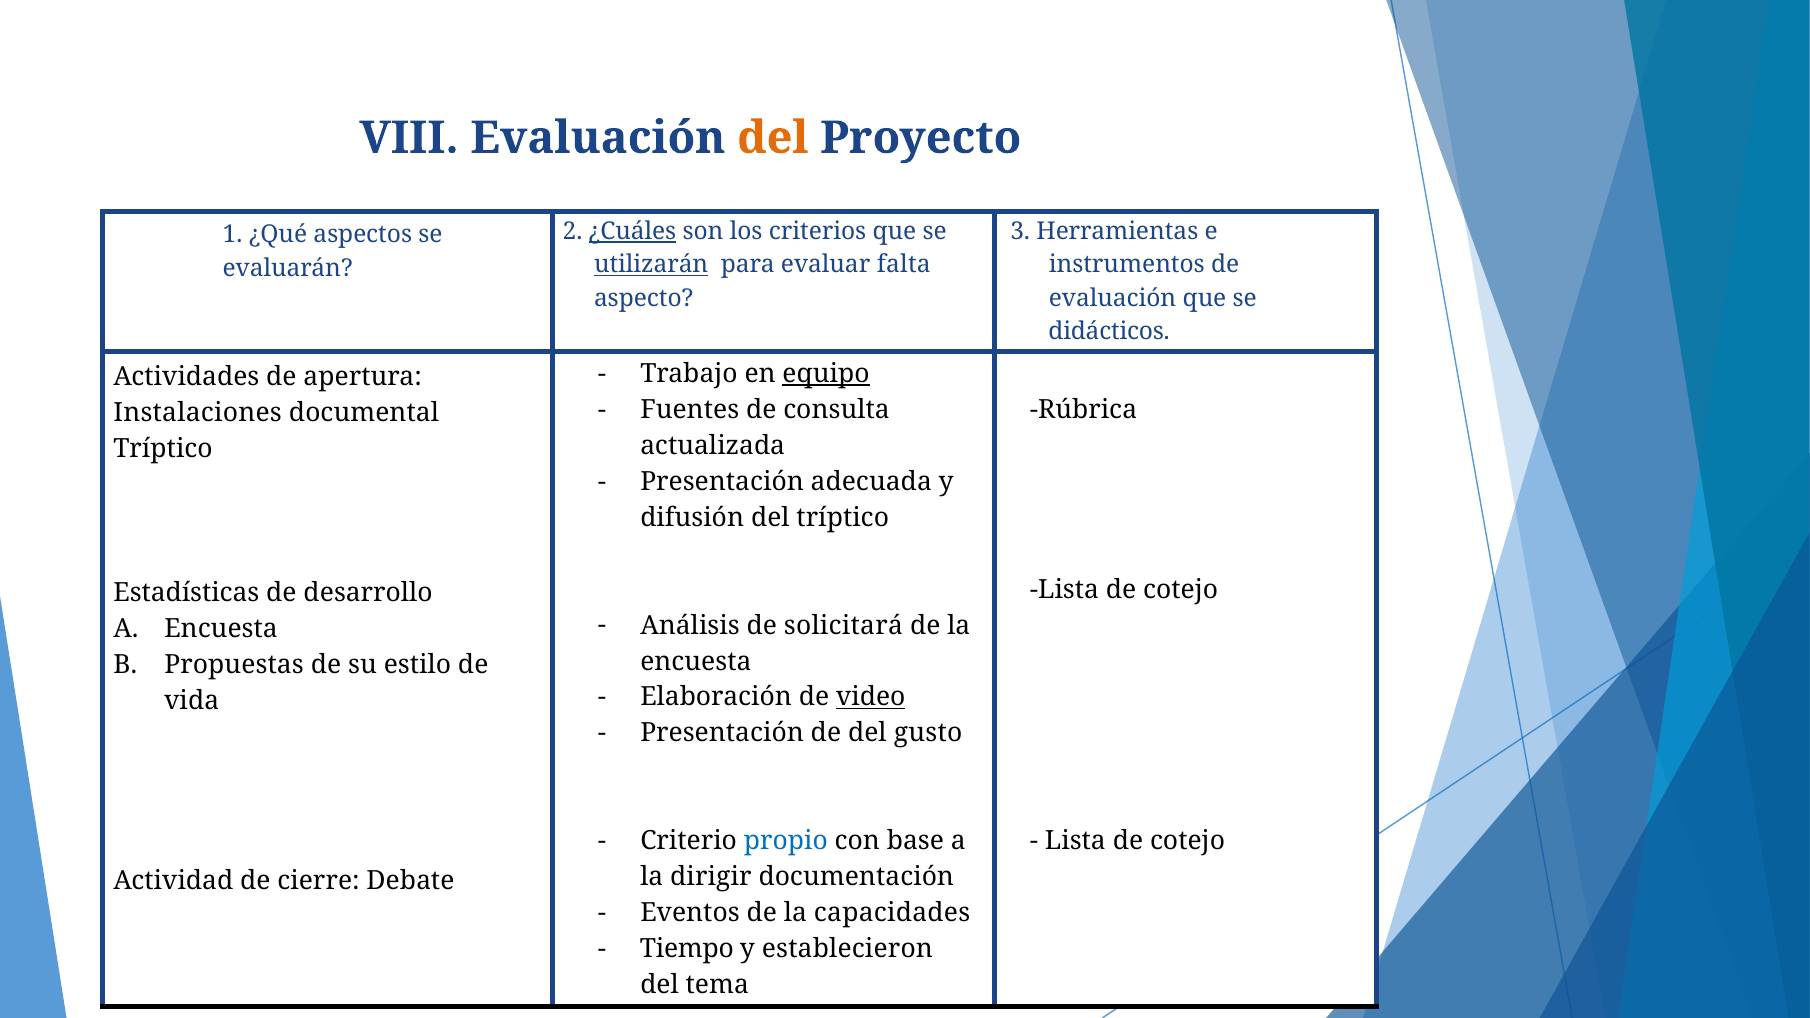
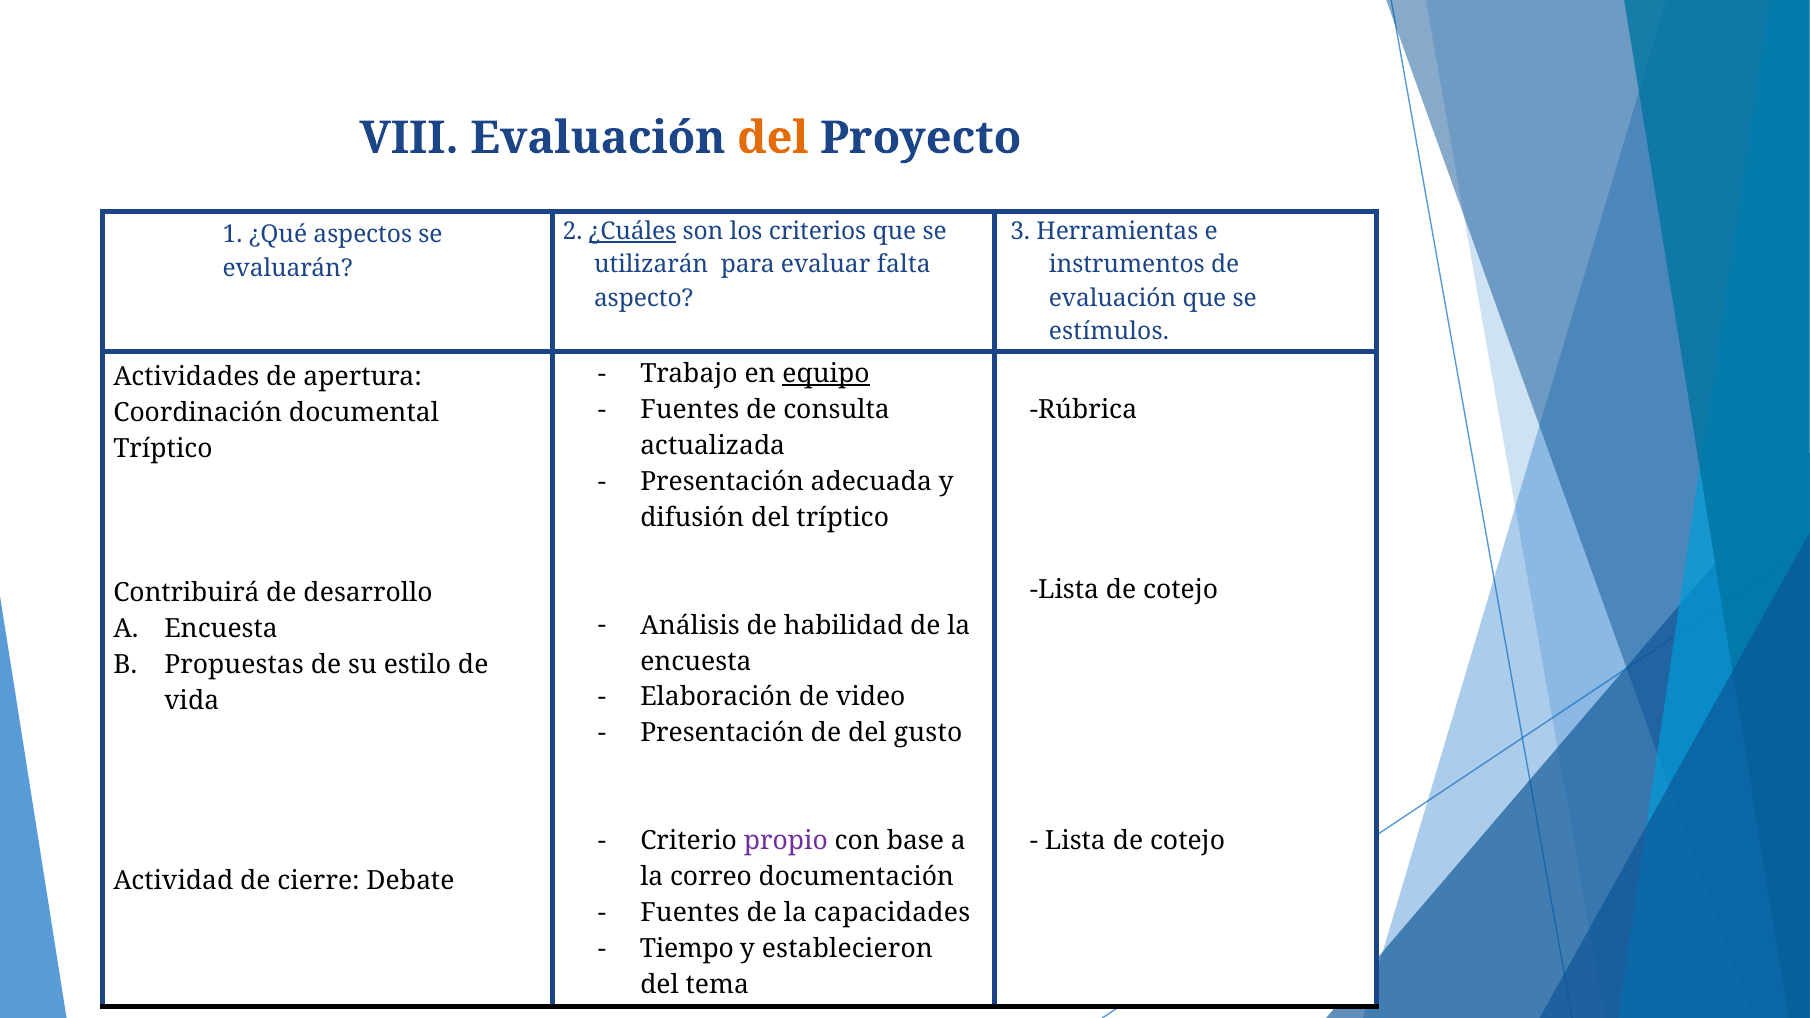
utilizarán underline: present -> none
didácticos: didácticos -> estímulos
Instalaciones: Instalaciones -> Coordinación
Estadísticas: Estadísticas -> Contribuirá
solicitará: solicitará -> habilidad
video underline: present -> none
propio colour: blue -> purple
dirigir: dirigir -> correo
Eventos at (690, 913): Eventos -> Fuentes
